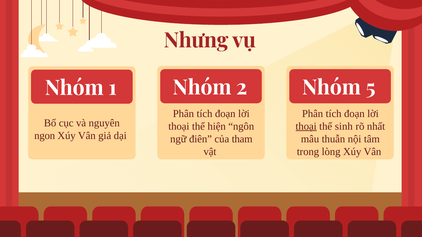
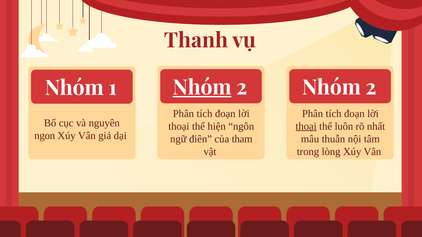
Nhưng: Nhưng -> Thanh
Nhóm at (202, 88) underline: none -> present
5 at (371, 88): 5 -> 2
sinh: sinh -> luôn
